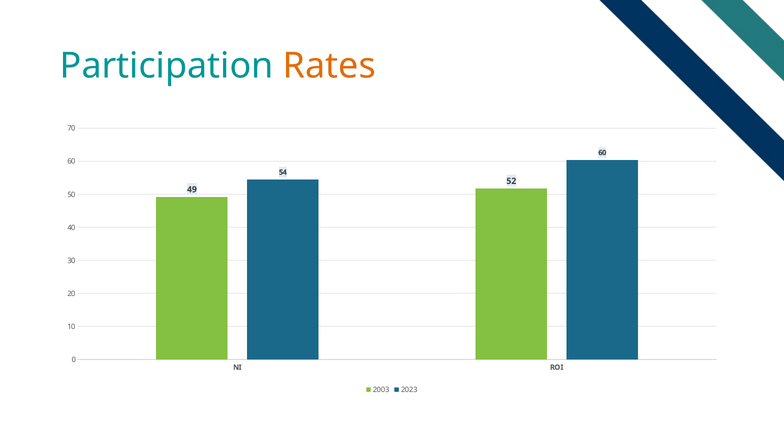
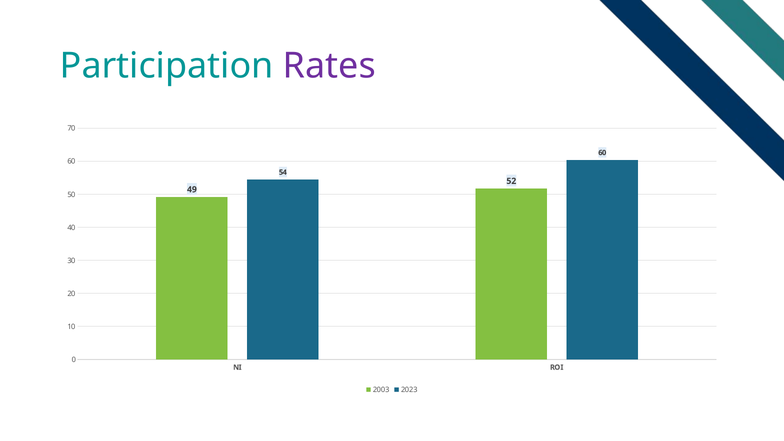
Rates colour: orange -> purple
